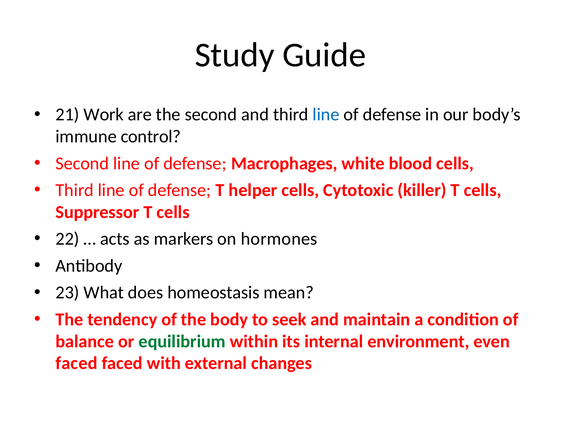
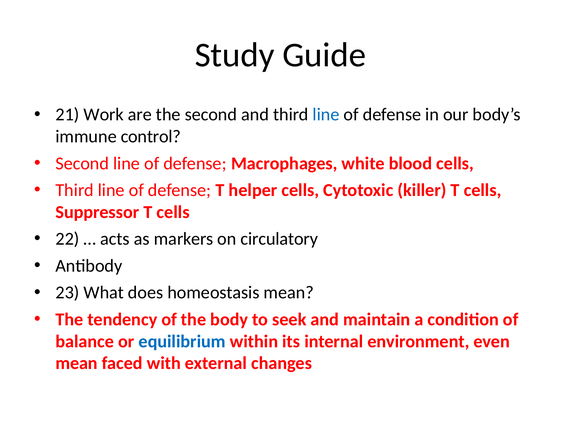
hormones: hormones -> circulatory
equilibrium colour: green -> blue
faced at (76, 363): faced -> mean
